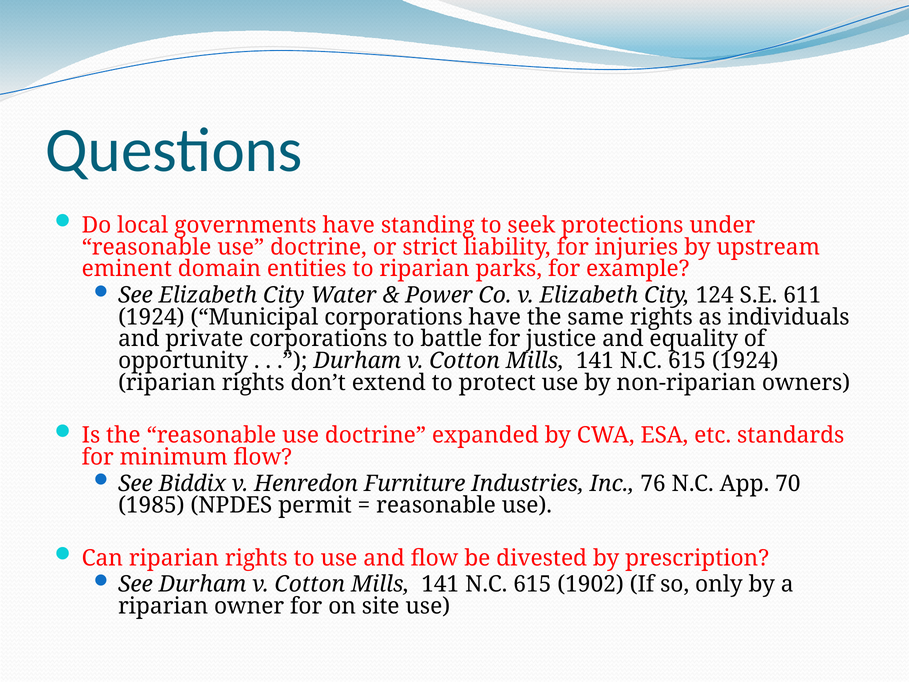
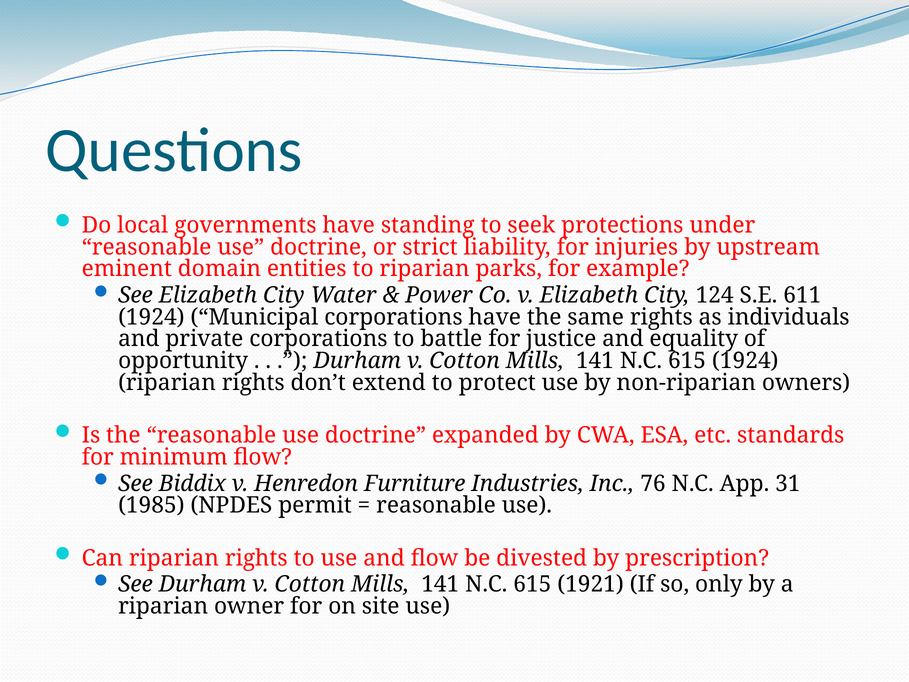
70: 70 -> 31
1902: 1902 -> 1921
